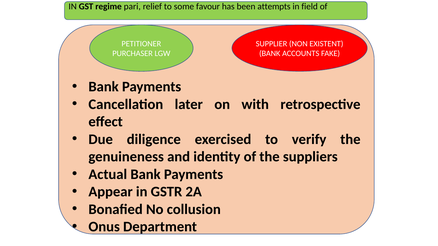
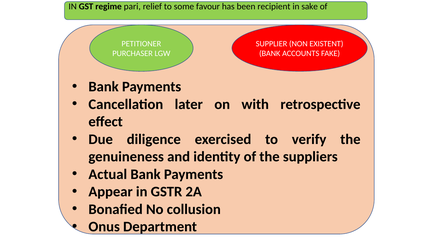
attempts: attempts -> recipient
field: field -> sake
